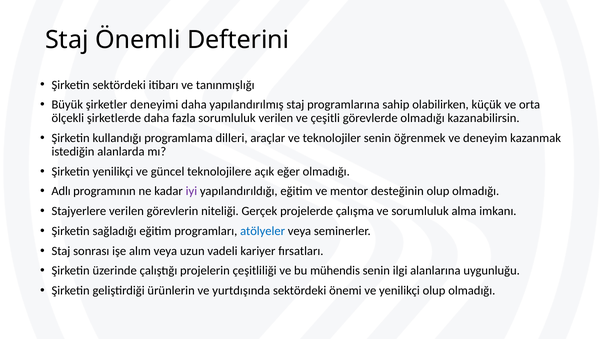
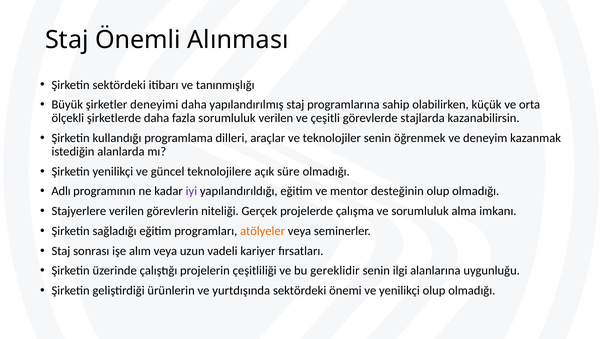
Defterini: Defterini -> Alınması
görevlerde olmadığı: olmadığı -> stajlarda
eğer: eğer -> süre
atölyeler colour: blue -> orange
mühendis: mühendis -> gereklidir
